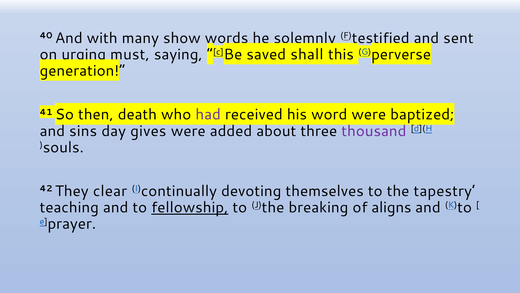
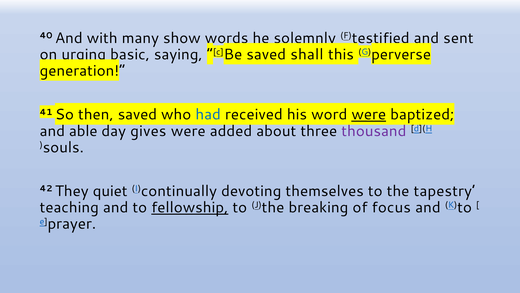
must: must -> basic
then death: death -> saved
had colour: purple -> blue
were at (369, 114) underline: none -> present
sins: sins -> able
clear: clear -> quiet
aligns: aligns -> focus
